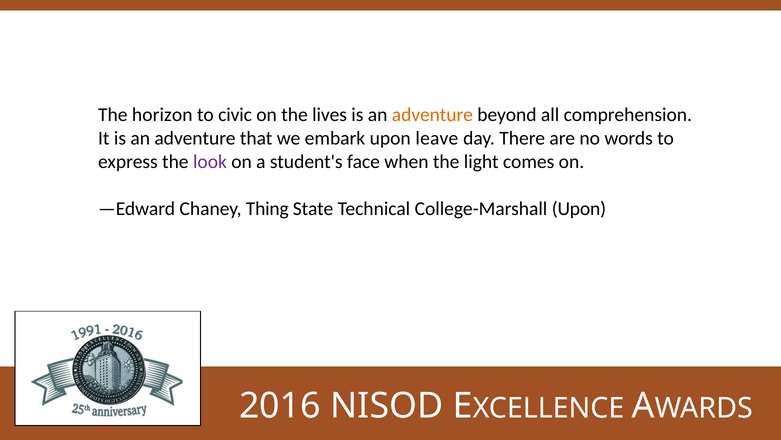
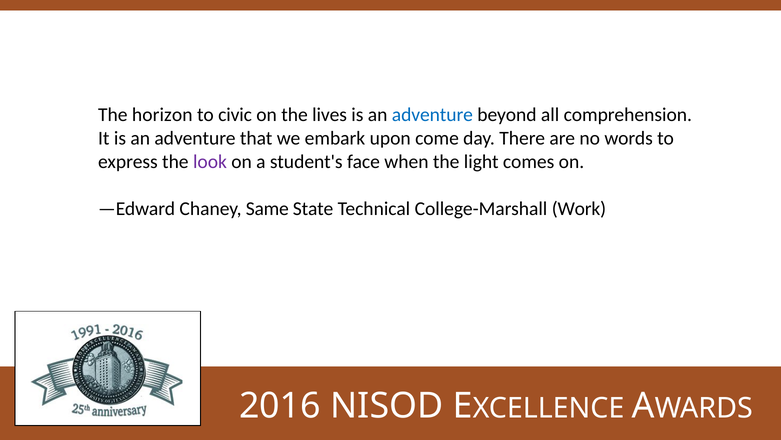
adventure at (432, 115) colour: orange -> blue
leave: leave -> come
Thing: Thing -> Same
College-Marshall Upon: Upon -> Work
